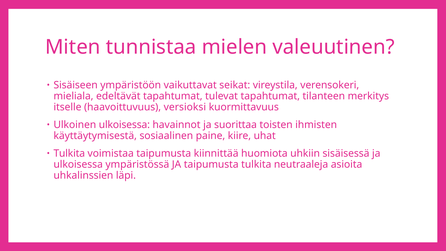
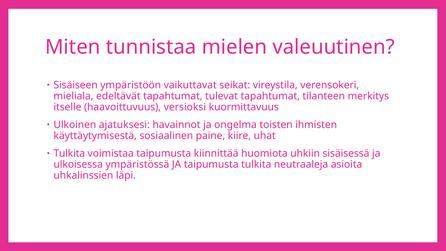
Ulkoinen ulkoisessa: ulkoisessa -> ajatuksesi
suorittaa: suorittaa -> ongelma
